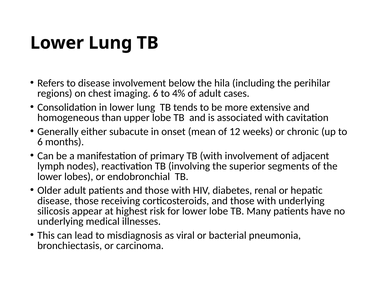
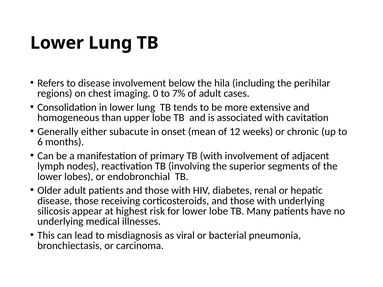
imaging 6: 6 -> 0
4%: 4% -> 7%
